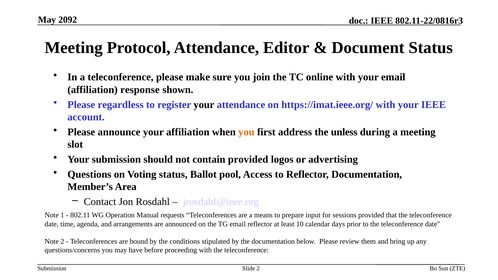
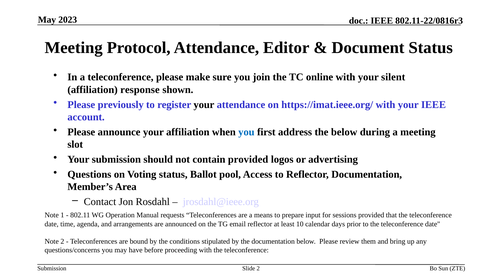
2092: 2092 -> 2023
your email: email -> silent
regardless: regardless -> previously
you at (246, 132) colour: orange -> blue
the unless: unless -> below
